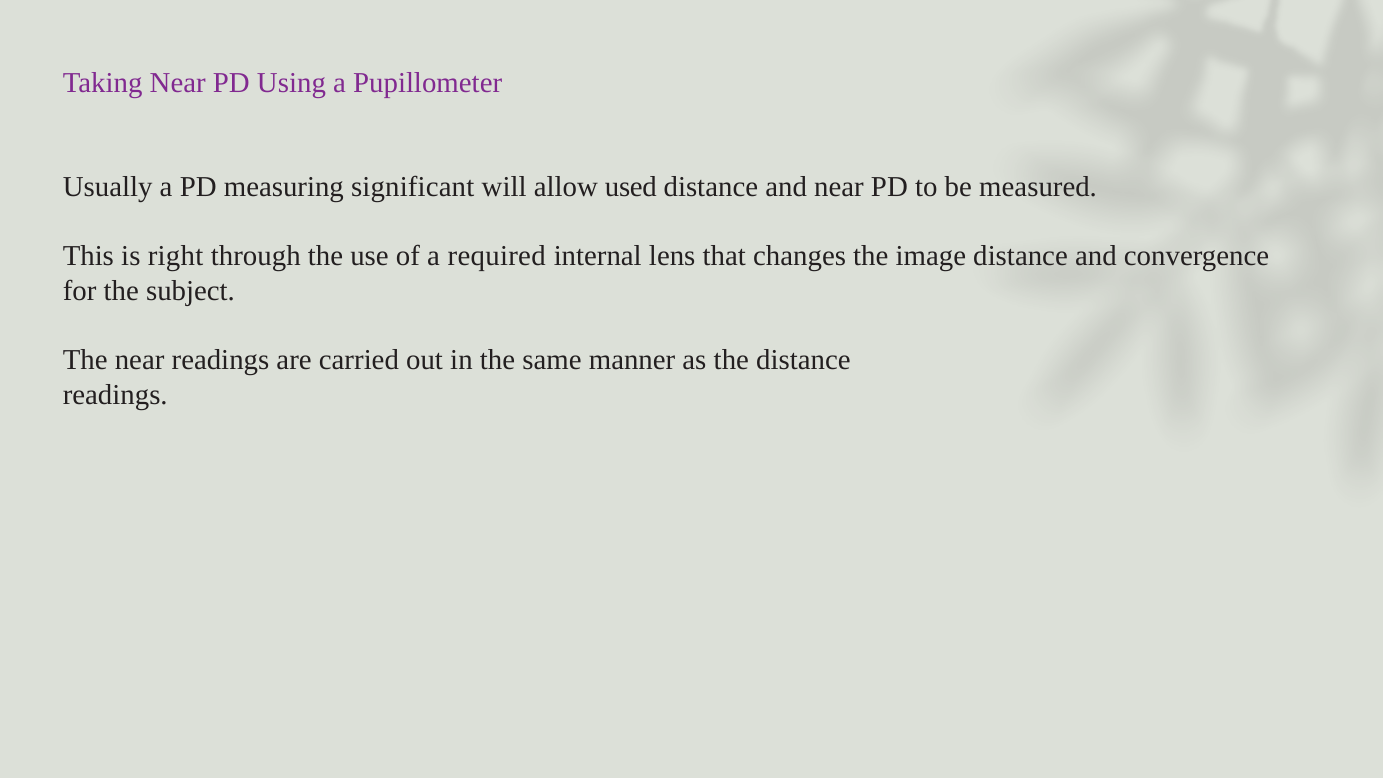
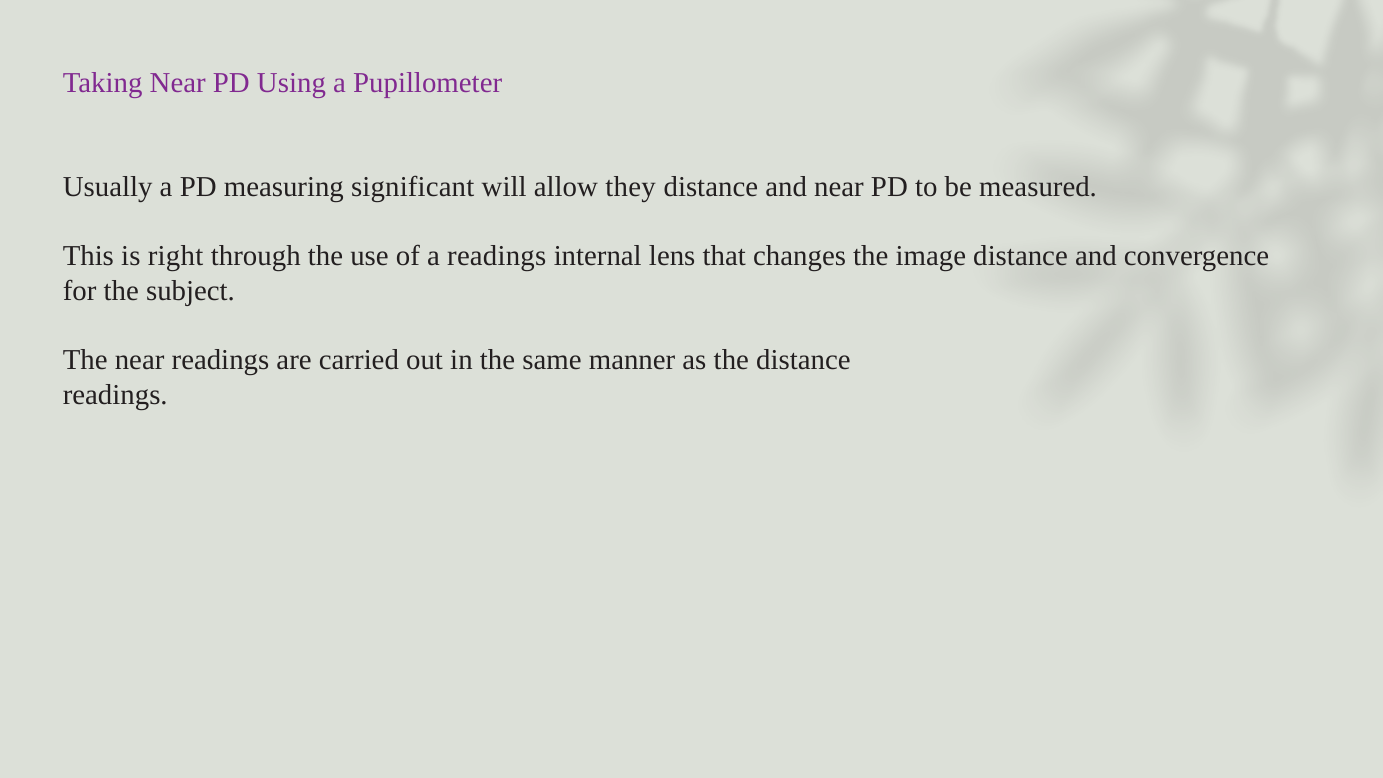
used: used -> they
a required: required -> readings
